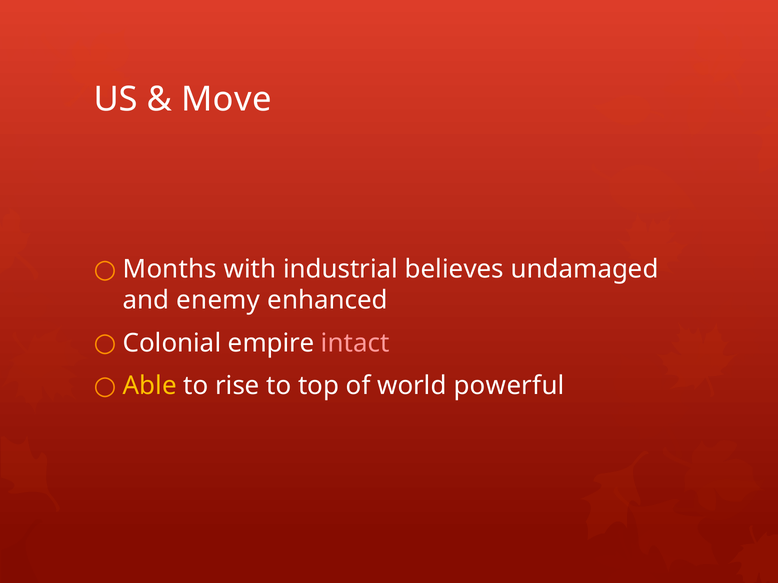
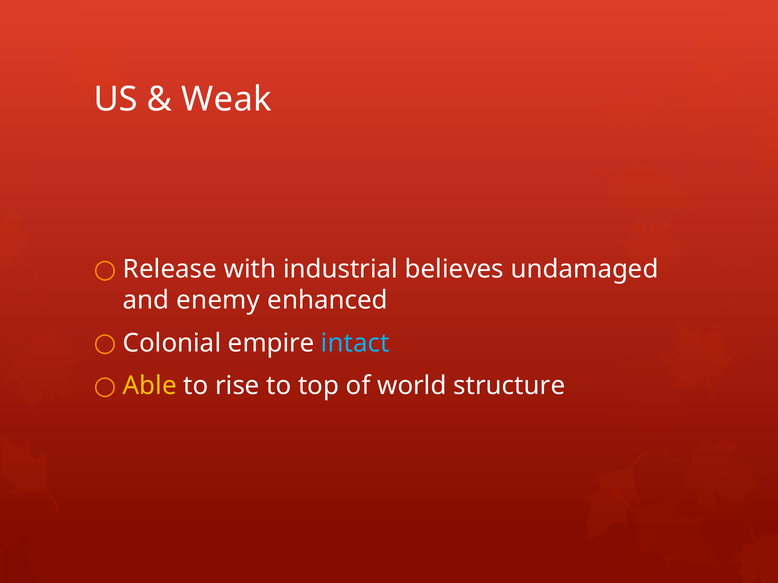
Move: Move -> Weak
Months: Months -> Release
intact colour: pink -> light blue
powerful: powerful -> structure
